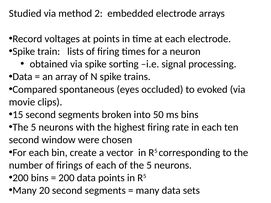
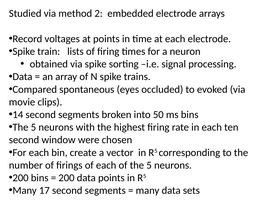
15: 15 -> 14
20: 20 -> 17
